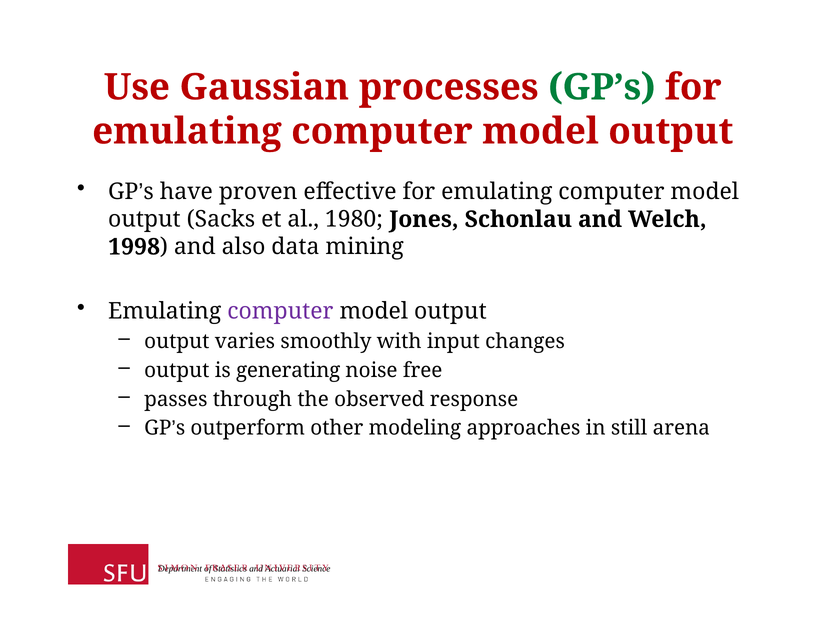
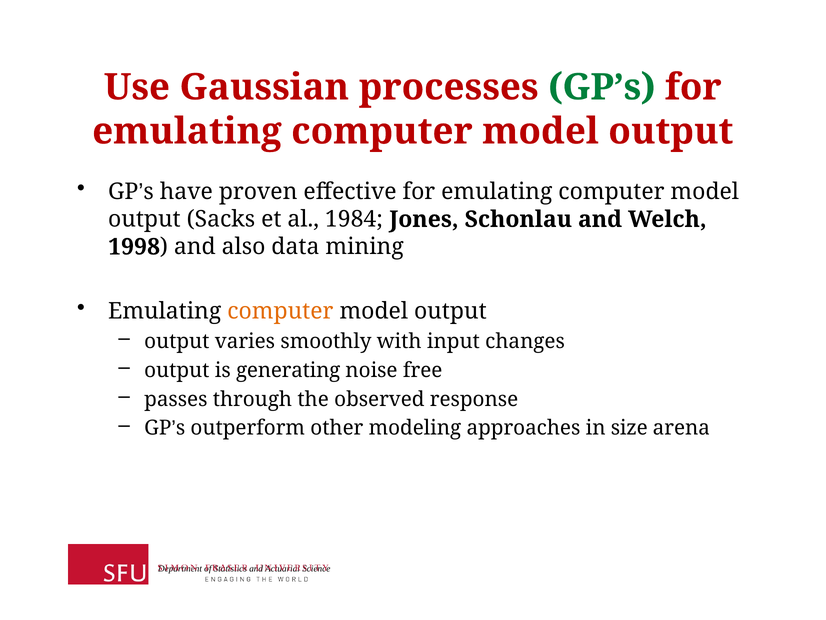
1980: 1980 -> 1984
computer at (280, 311) colour: purple -> orange
still: still -> size
